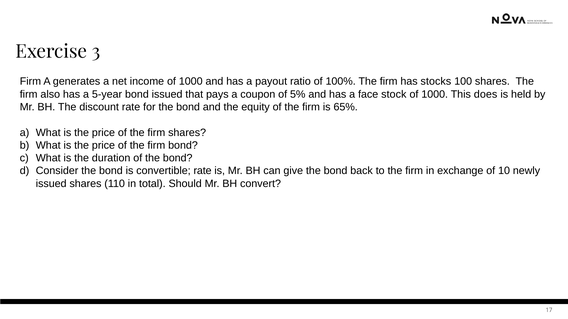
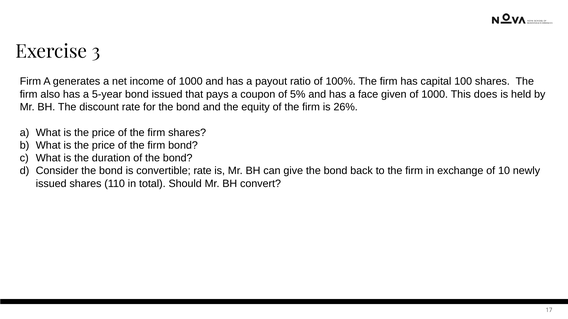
stocks: stocks -> capital
stock: stock -> given
65%: 65% -> 26%
